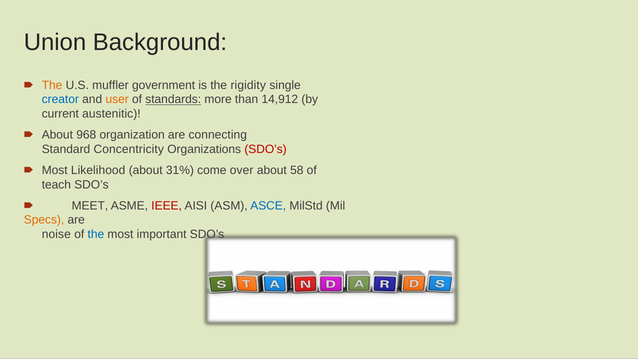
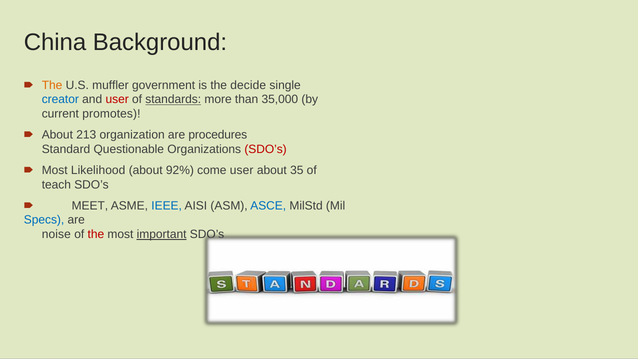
Union: Union -> China
rigidity: rigidity -> decide
user at (117, 99) colour: orange -> red
14,912: 14,912 -> 35,000
austenitic: austenitic -> promotes
968: 968 -> 213
connecting: connecting -> procedures
Concentricity: Concentricity -> Questionable
31%: 31% -> 92%
come over: over -> user
58: 58 -> 35
IEEE colour: red -> blue
Specs colour: orange -> blue
the at (96, 234) colour: blue -> red
important underline: none -> present
